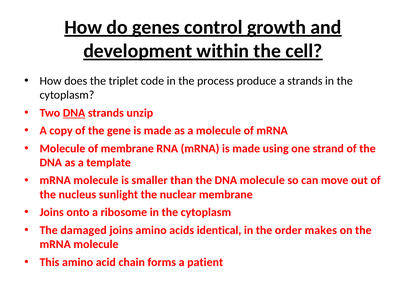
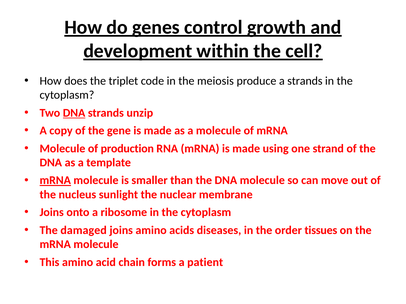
process: process -> meiosis
of membrane: membrane -> production
mRNA at (55, 181) underline: none -> present
identical: identical -> diseases
makes: makes -> tissues
